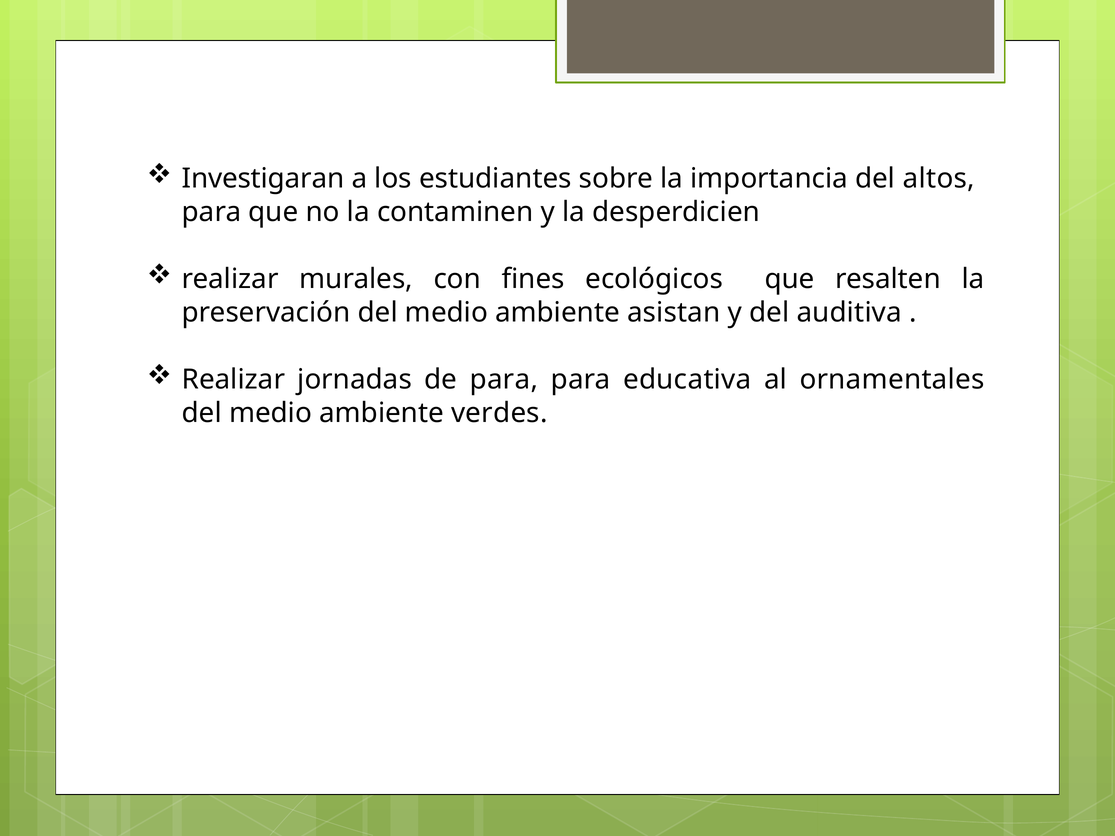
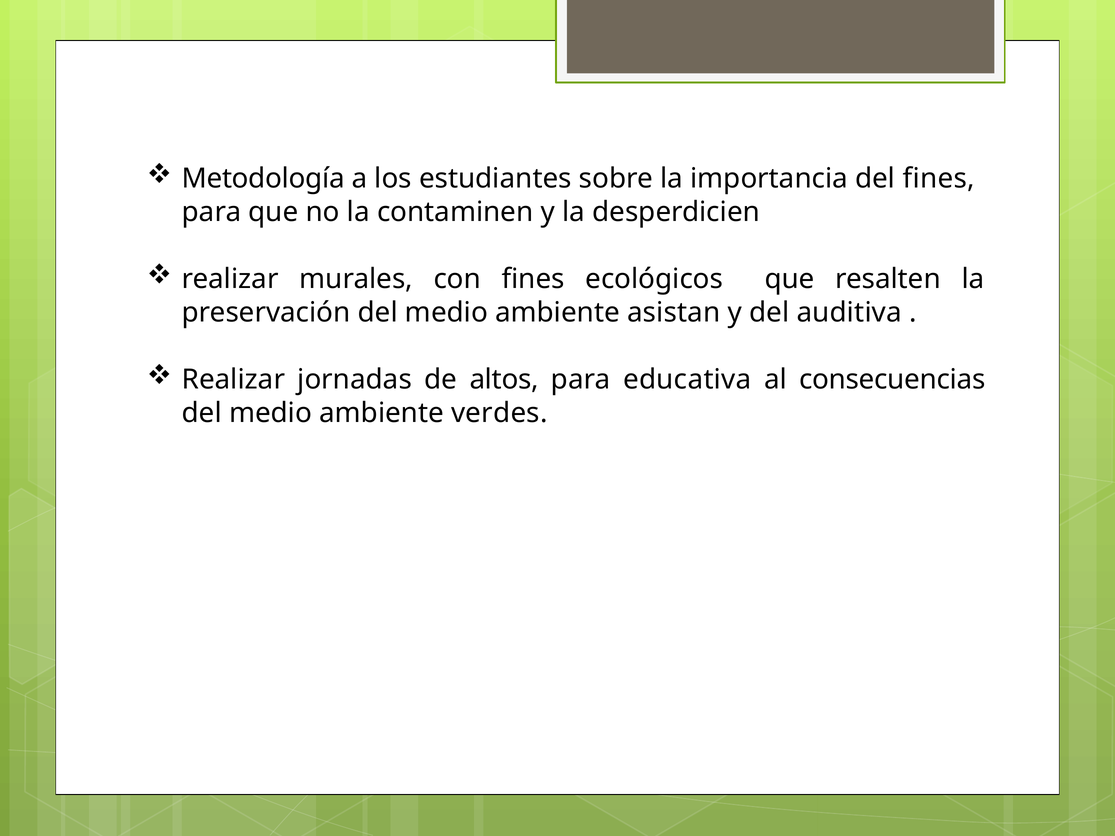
Investigaran: Investigaran -> Metodología
del altos: altos -> fines
de para: para -> altos
ornamentales: ornamentales -> consecuencias
